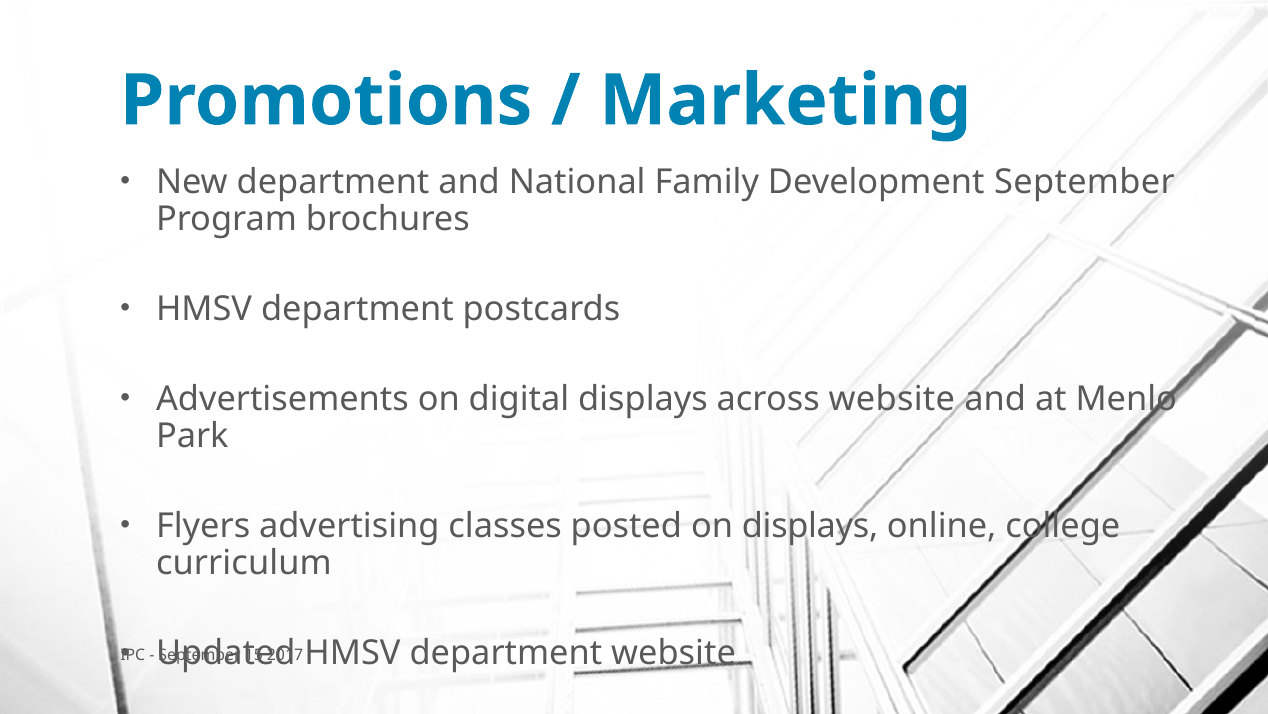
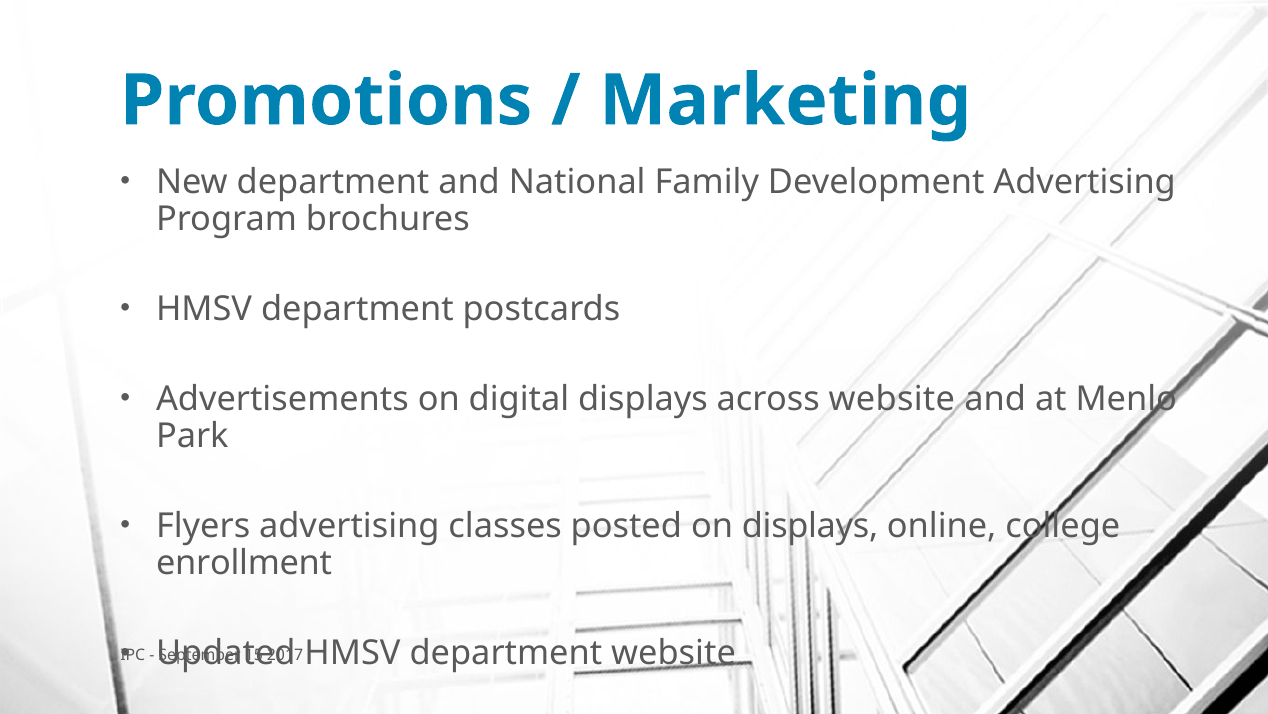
Development September: September -> Advertising
curriculum: curriculum -> enrollment
